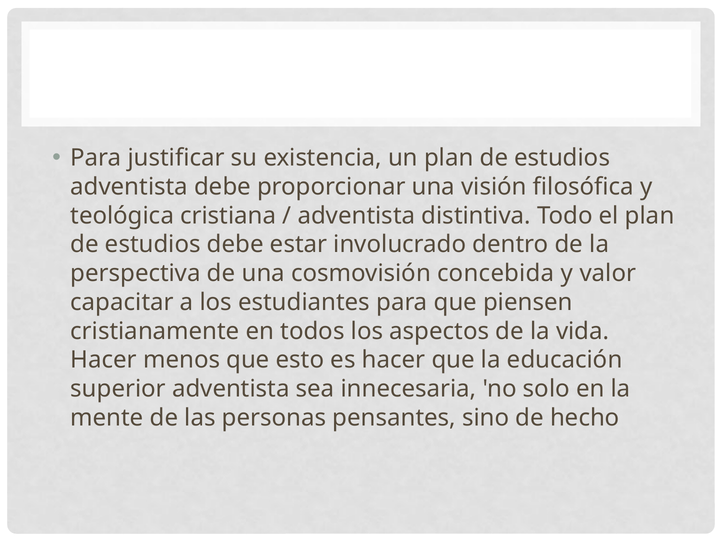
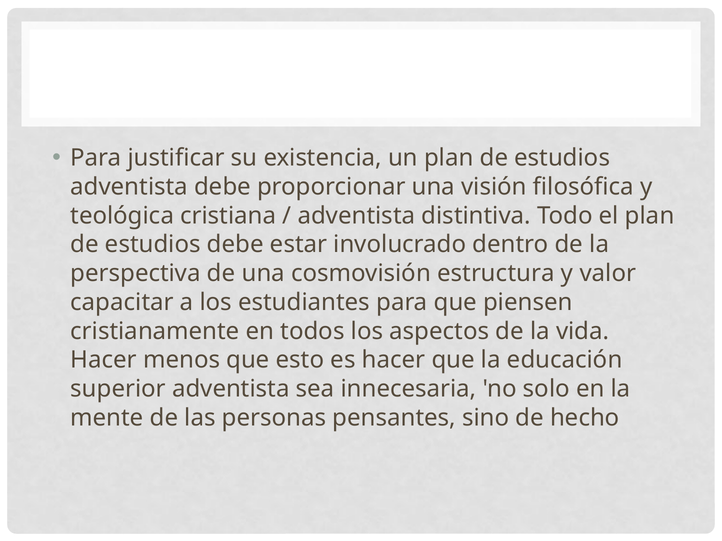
concebida: concebida -> estructura
